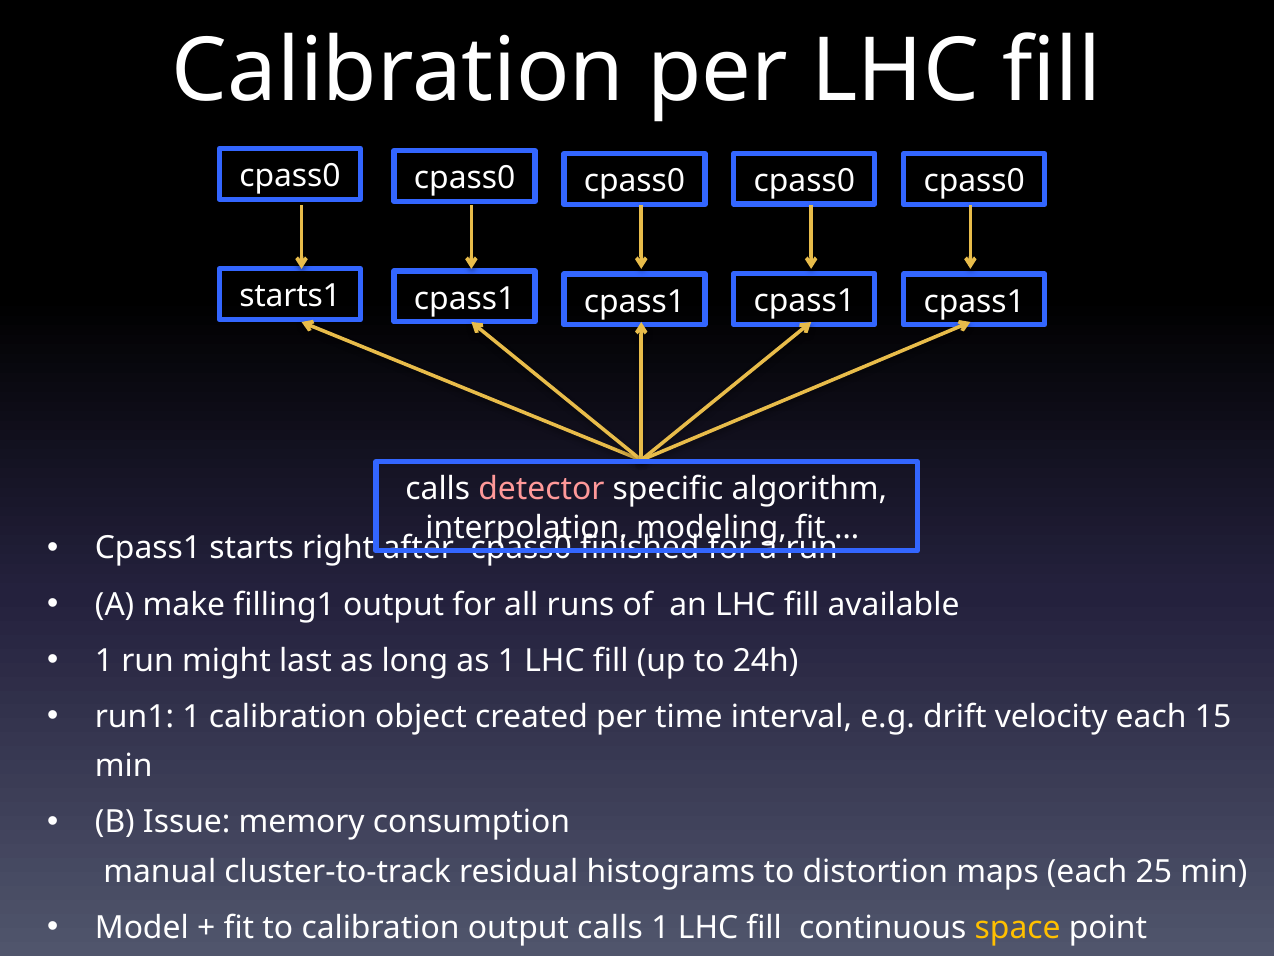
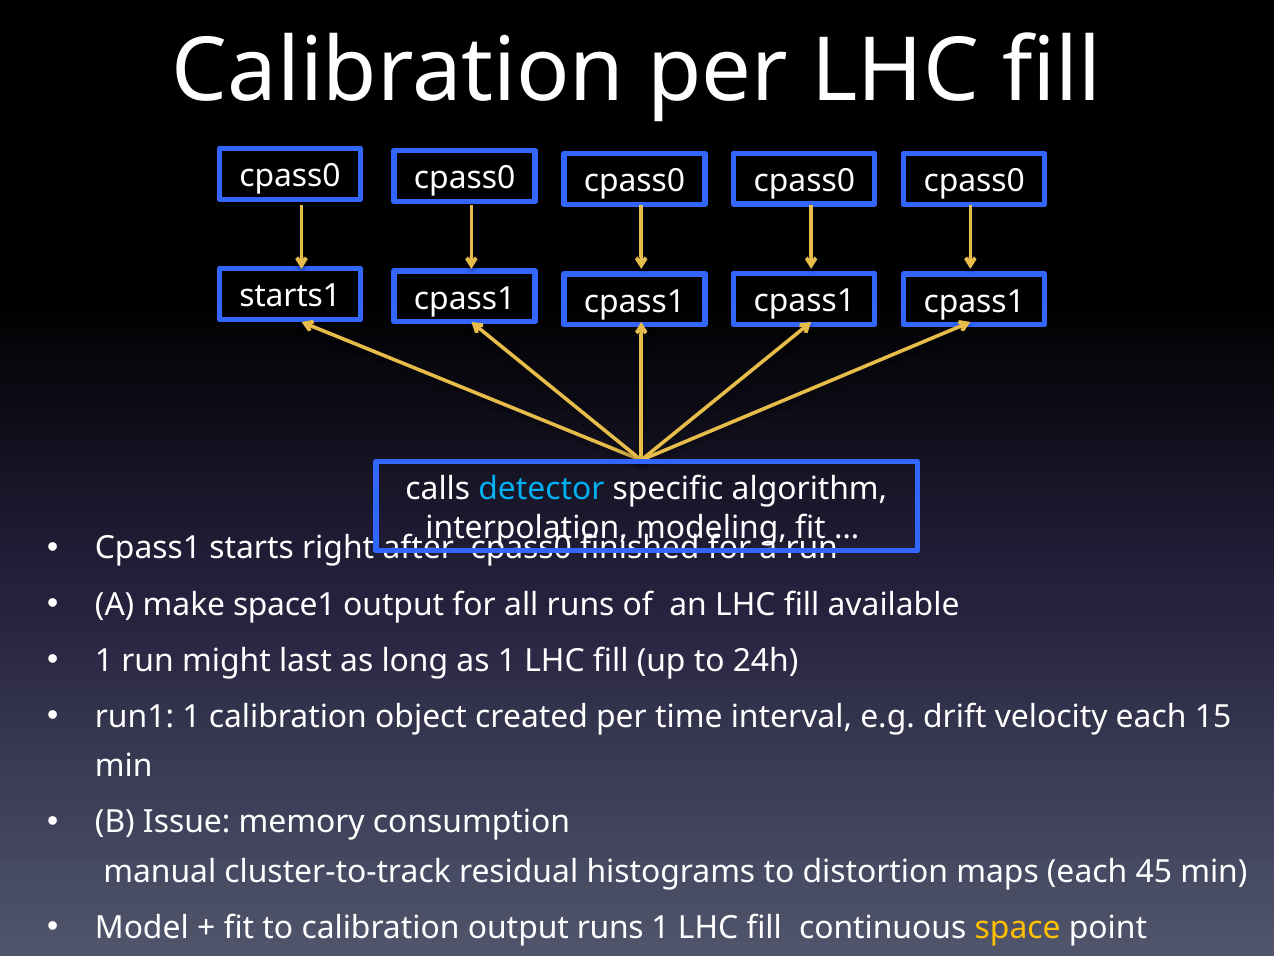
detector colour: pink -> light blue
filling1: filling1 -> space1
25: 25 -> 45
output calls: calls -> runs
